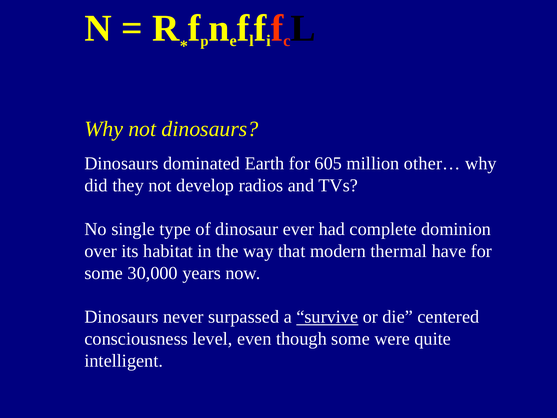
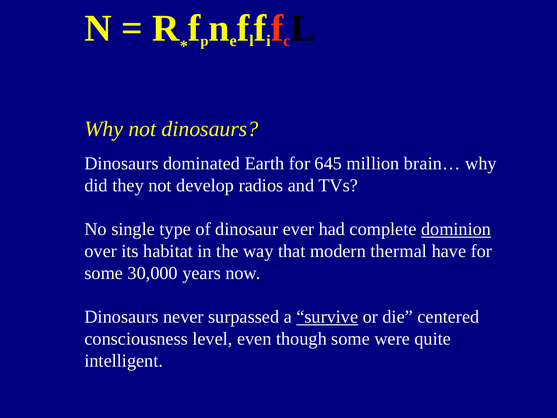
605: 605 -> 645
other…: other… -> brain…
dominion underline: none -> present
